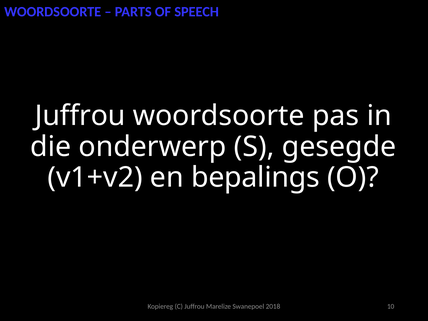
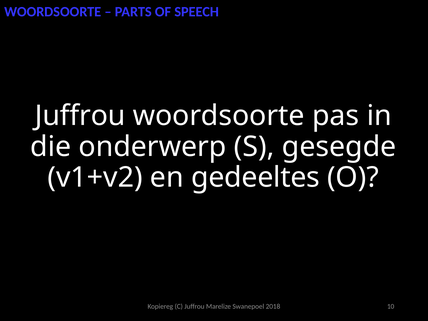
bepalings: bepalings -> gedeeltes
